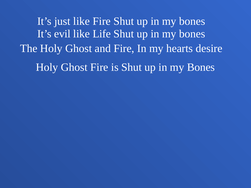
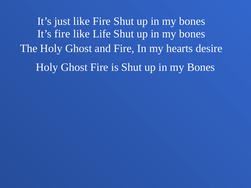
It’s evil: evil -> fire
